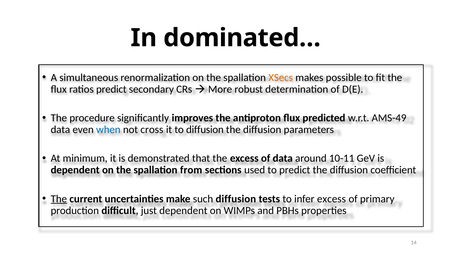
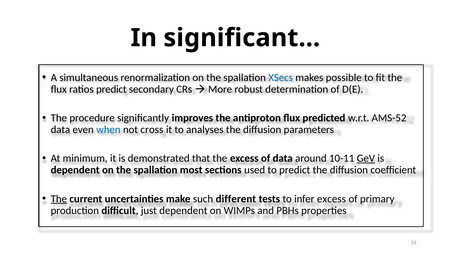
dominated…: dominated… -> significant…
XSecs colour: orange -> blue
AMS-49: AMS-49 -> AMS-52
to diffusion: diffusion -> analyses
GeV underline: none -> present
from: from -> most
such diffusion: diffusion -> different
